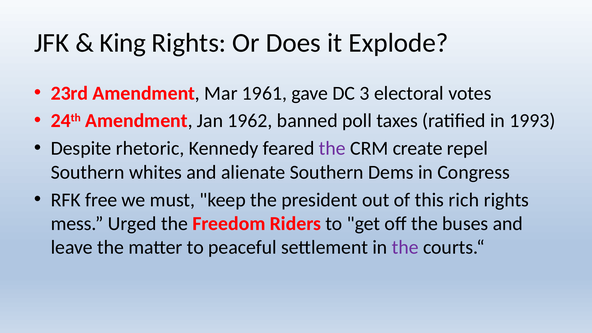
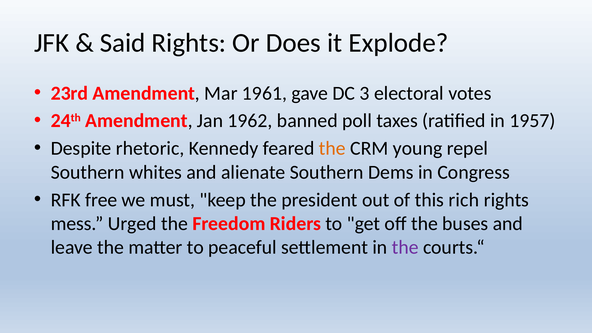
King: King -> Said
1993: 1993 -> 1957
the at (332, 148) colour: purple -> orange
create: create -> young
